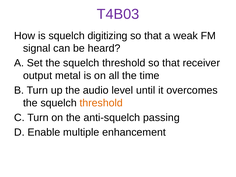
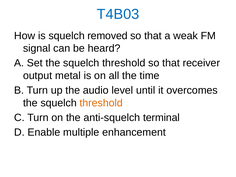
T4B03 colour: purple -> blue
digitizing: digitizing -> removed
passing: passing -> terminal
